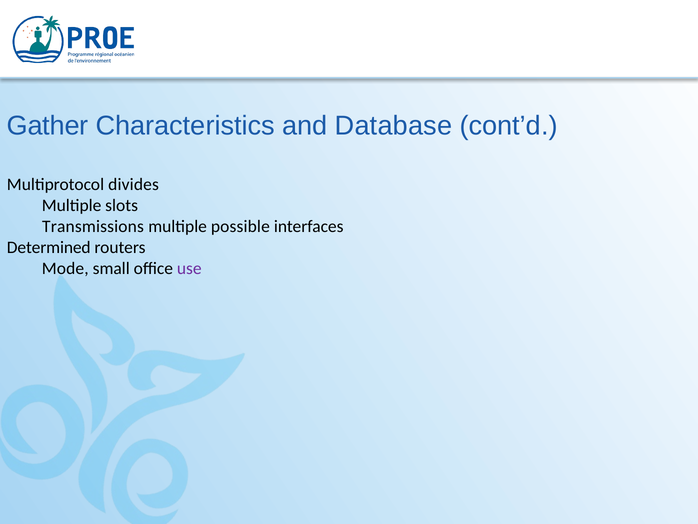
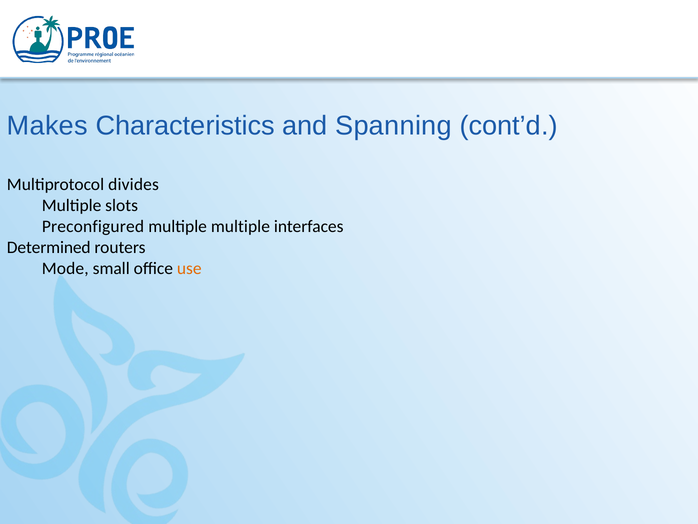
Gather: Gather -> Makes
Database: Database -> Spanning
Transmissions: Transmissions -> Preconfigured
multiple possible: possible -> multiple
use colour: purple -> orange
